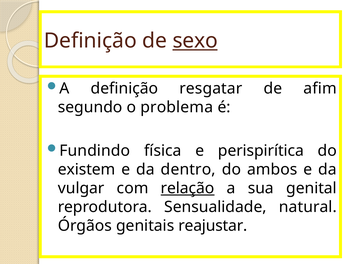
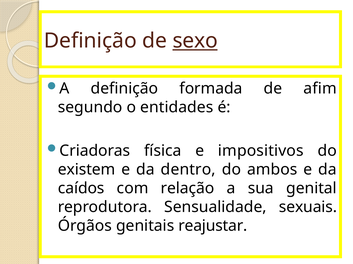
resgatar: resgatar -> formada
problema: problema -> entidades
Fundindo: Fundindo -> Criadoras
perispirítica: perispirítica -> impositivos
vulgar: vulgar -> caídos
relação underline: present -> none
natural: natural -> sexuais
